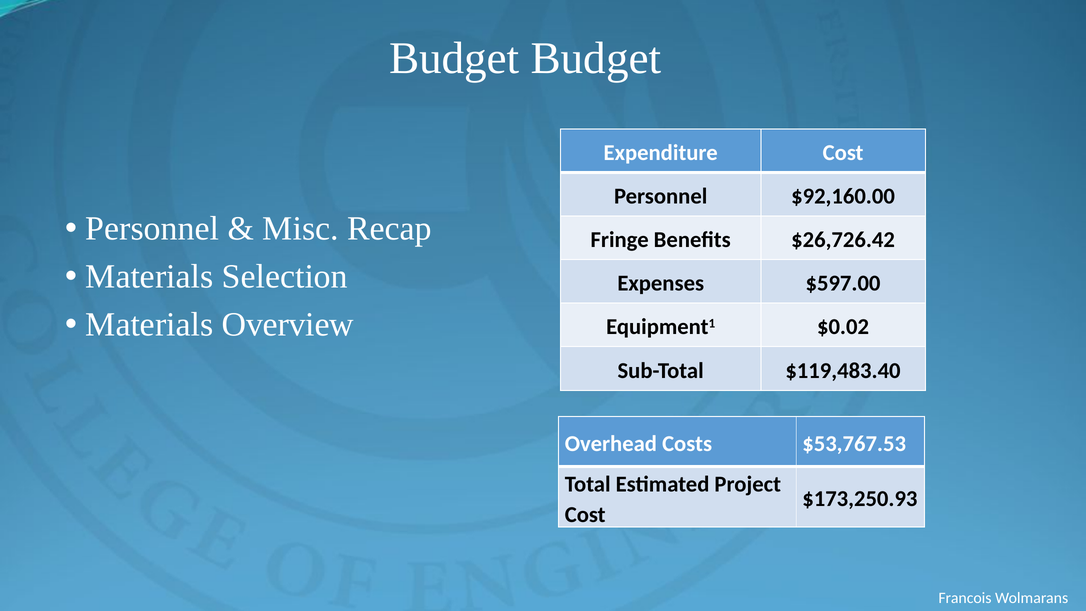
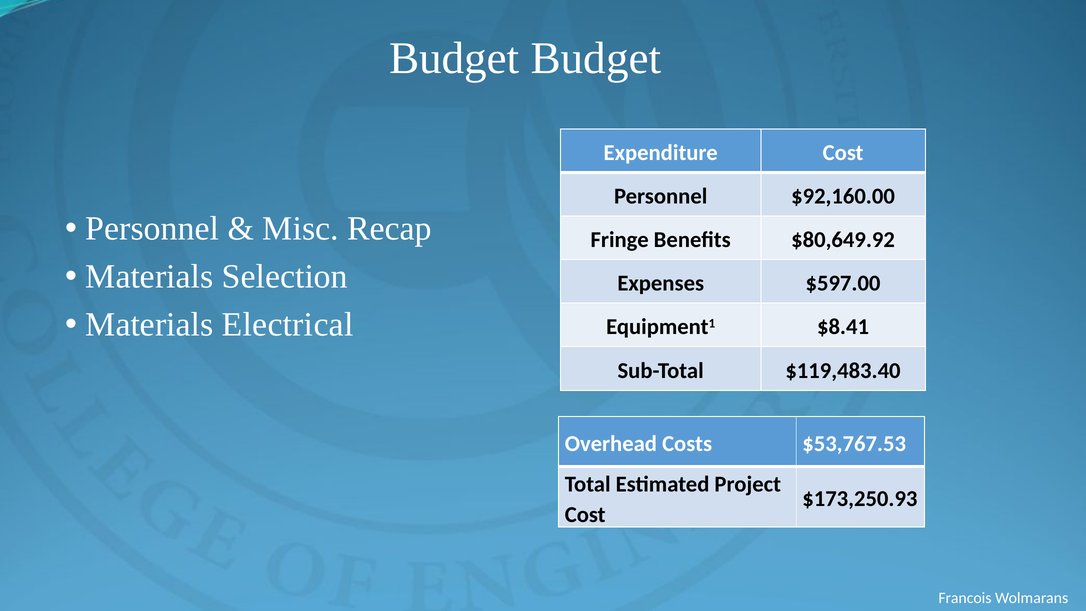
$26,726.42: $26,726.42 -> $80,649.92
Overview: Overview -> Electrical
$0.02: $0.02 -> $8.41
